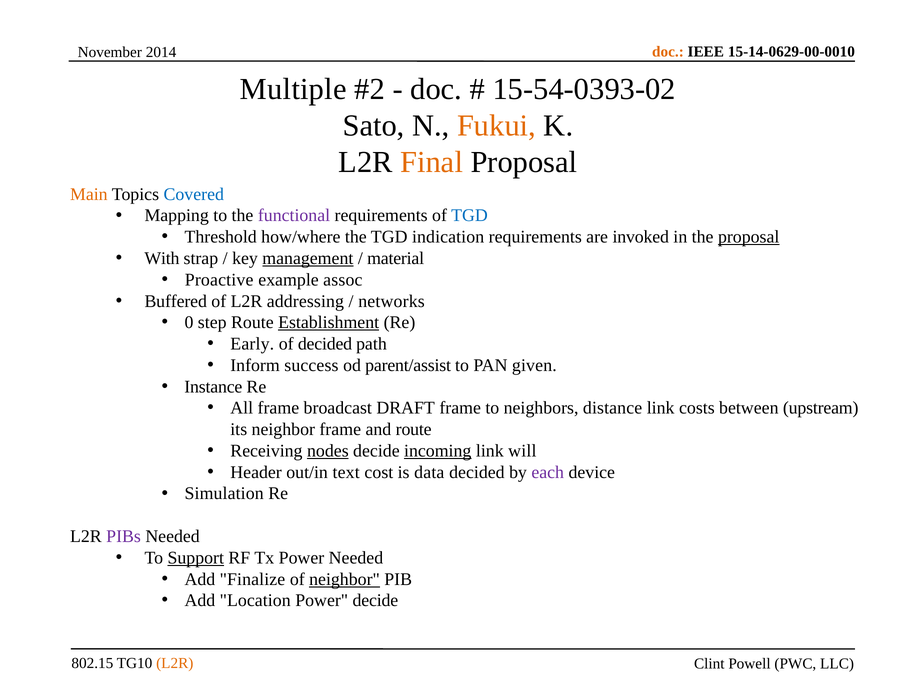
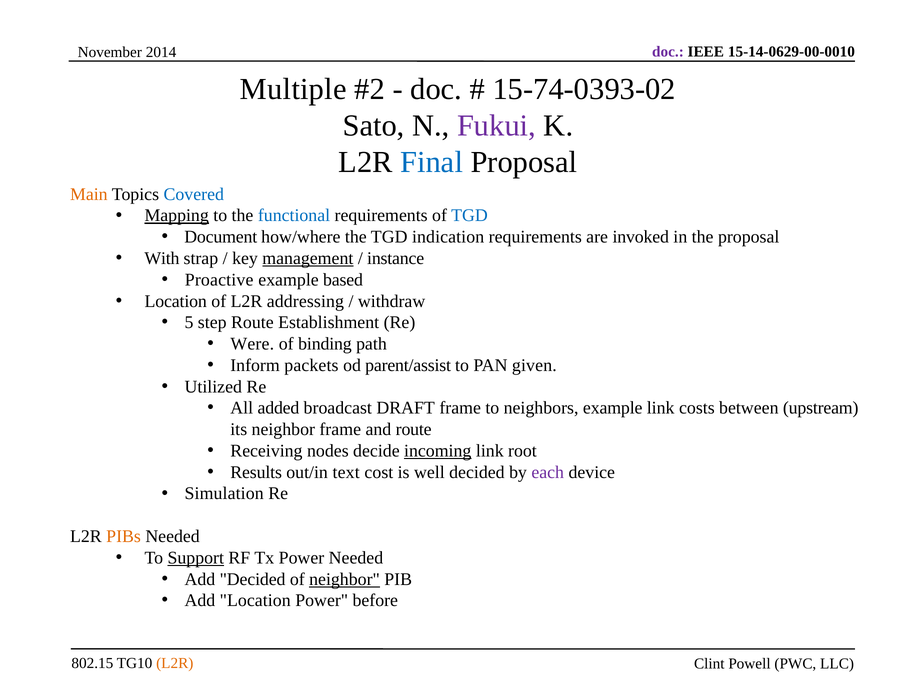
doc at (668, 52) colour: orange -> purple
15-54-0393-02: 15-54-0393-02 -> 15-74-0393-02
Fukui colour: orange -> purple
Final colour: orange -> blue
Mapping underline: none -> present
functional colour: purple -> blue
Threshold: Threshold -> Document
proposal at (749, 237) underline: present -> none
material: material -> instance
assoc: assoc -> based
Buffered at (176, 301): Buffered -> Location
networks: networks -> withdraw
0: 0 -> 5
Establishment underline: present -> none
Early: Early -> Were
of decided: decided -> binding
success: success -> packets
Instance: Instance -> Utilized
All frame: frame -> added
neighbors distance: distance -> example
nodes underline: present -> none
will: will -> root
Header: Header -> Results
data: data -> well
PIBs colour: purple -> orange
Add Finalize: Finalize -> Decided
Power decide: decide -> before
